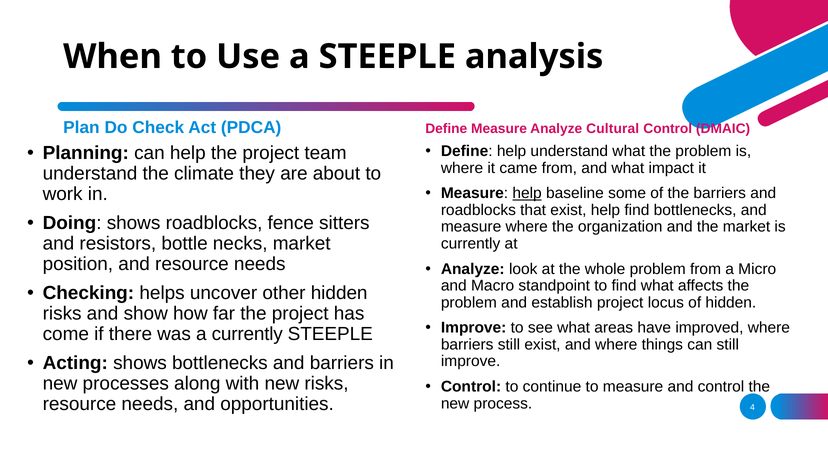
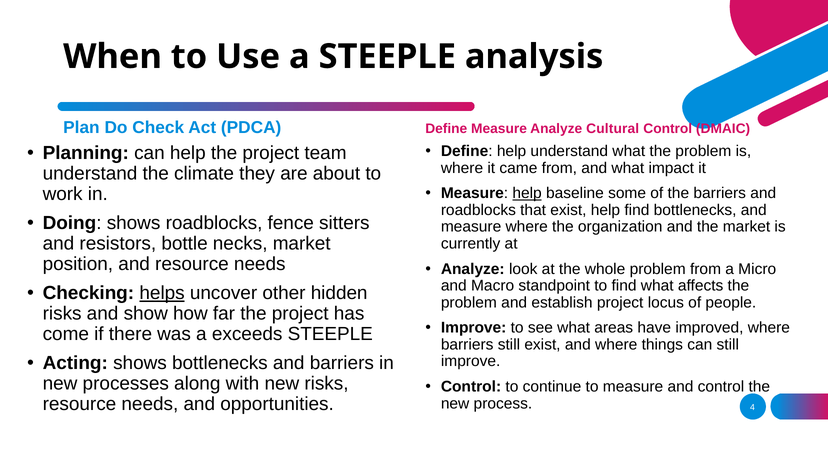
helps underline: none -> present
of hidden: hidden -> people
a currently: currently -> exceeds
